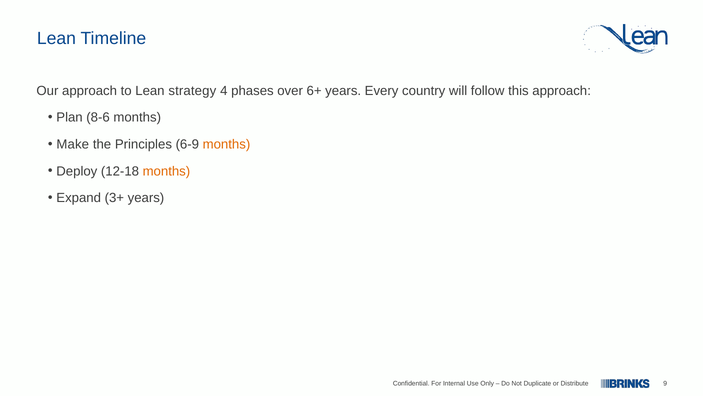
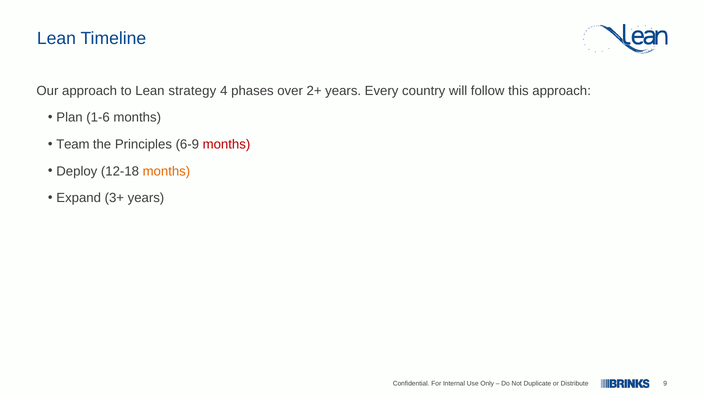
6+: 6+ -> 2+
8-6: 8-6 -> 1-6
Make: Make -> Team
months at (226, 144) colour: orange -> red
